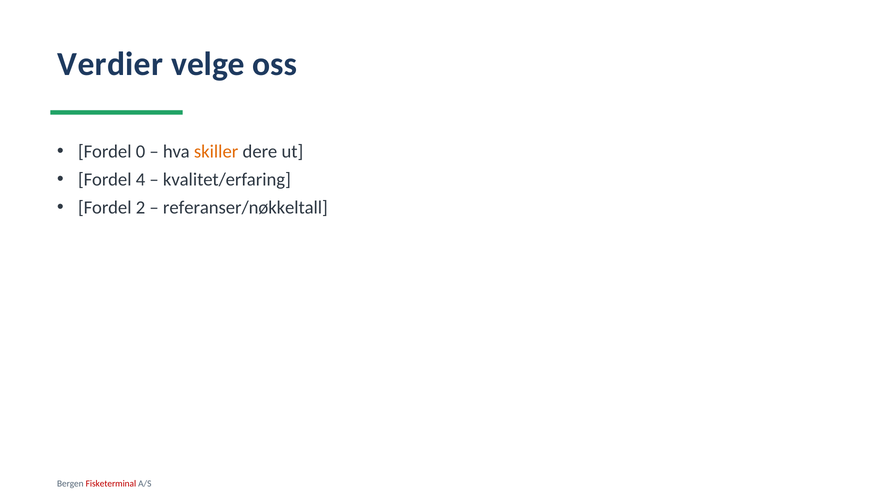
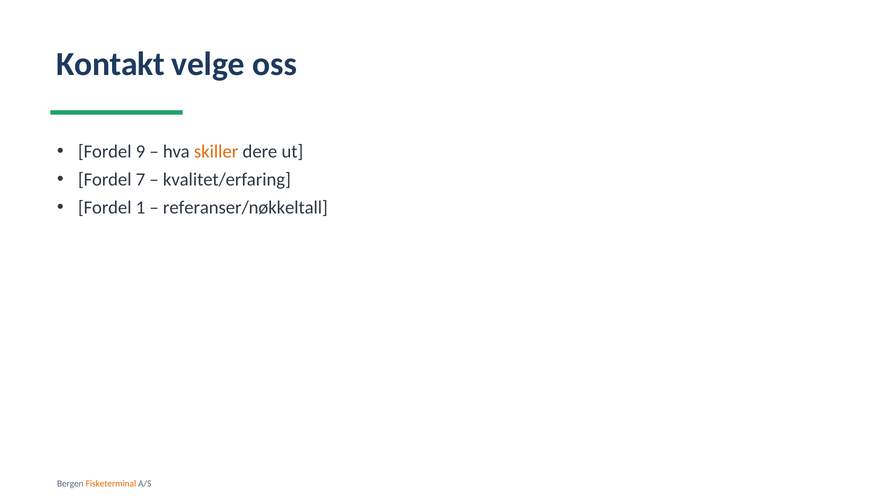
Verdier: Verdier -> Kontakt
0: 0 -> 9
4: 4 -> 7
2: 2 -> 1
Fisketerminal colour: red -> orange
